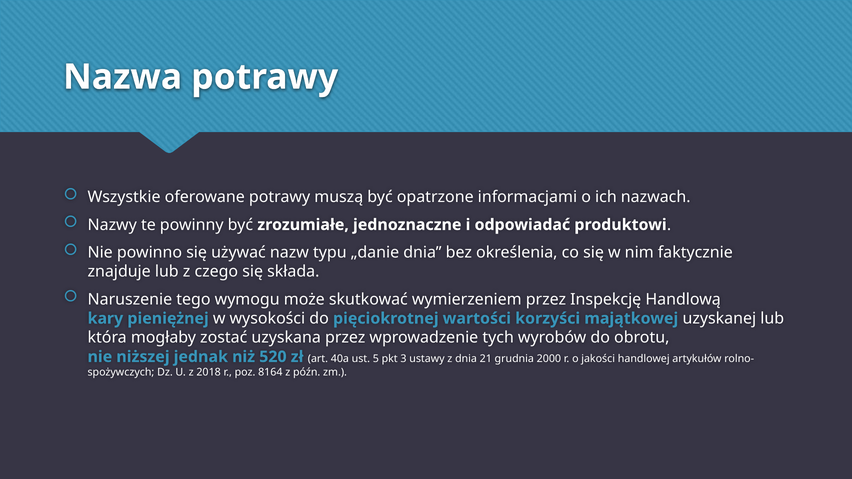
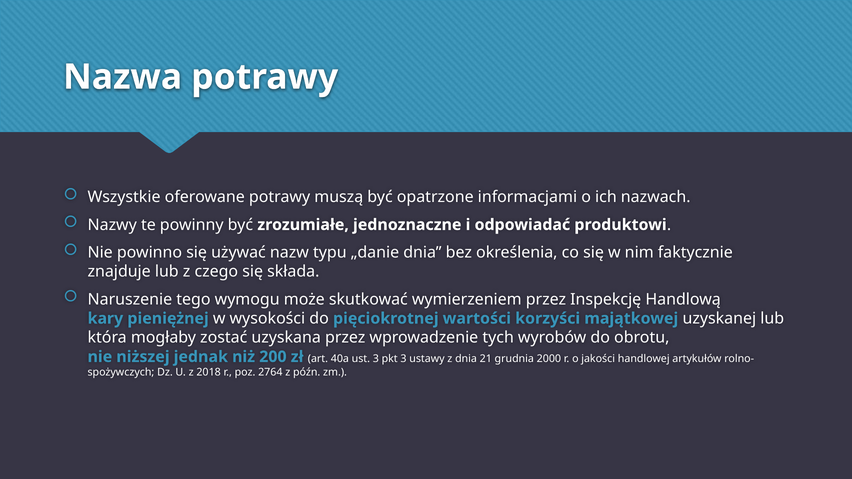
520: 520 -> 200
ust 5: 5 -> 3
8164: 8164 -> 2764
